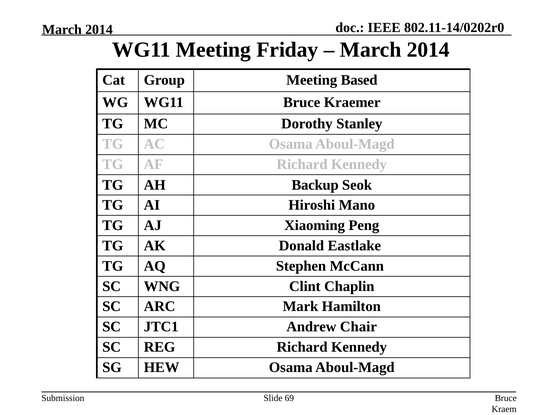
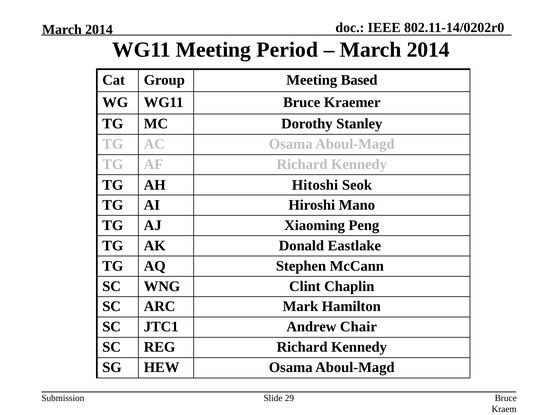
Friday: Friday -> Period
Backup: Backup -> Hitoshi
69: 69 -> 29
